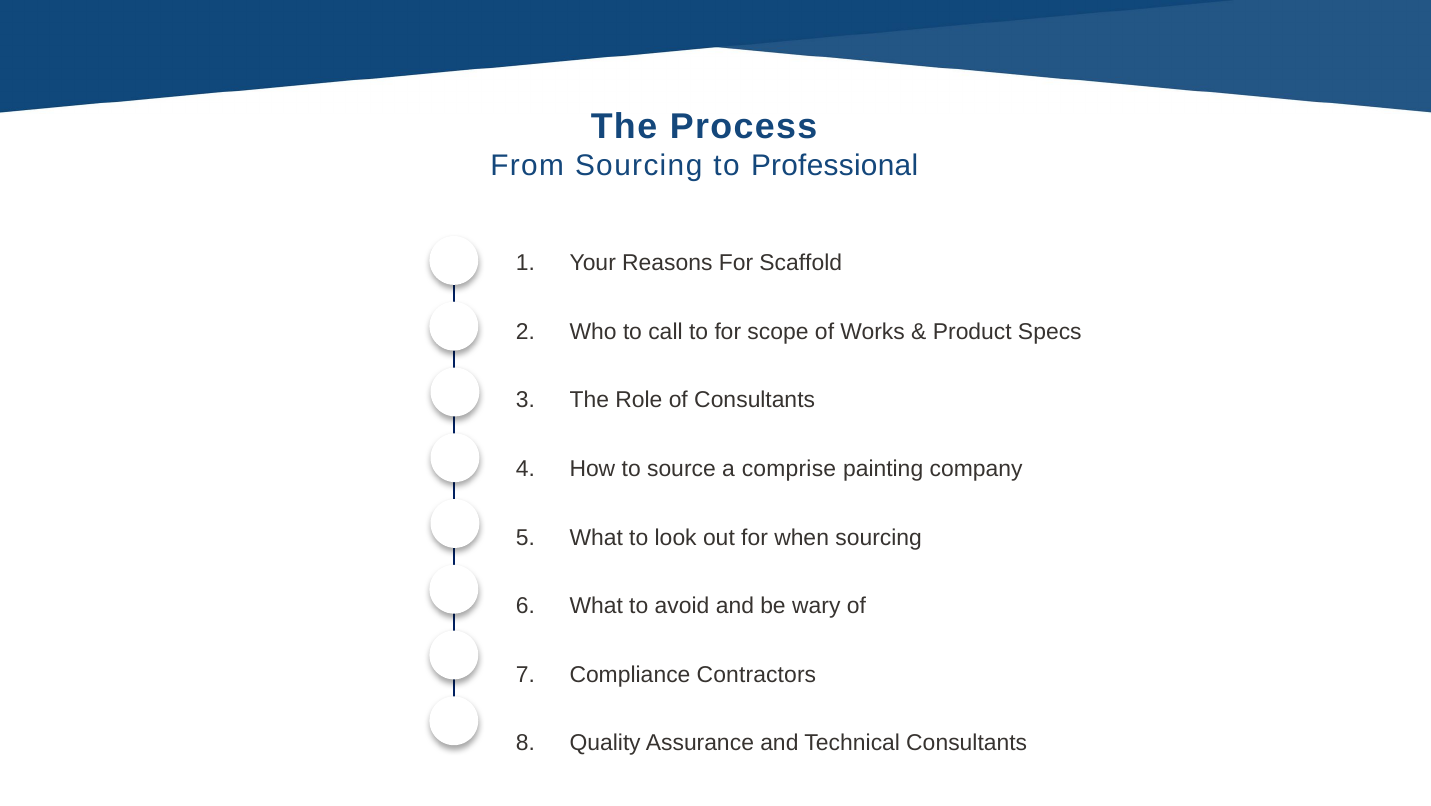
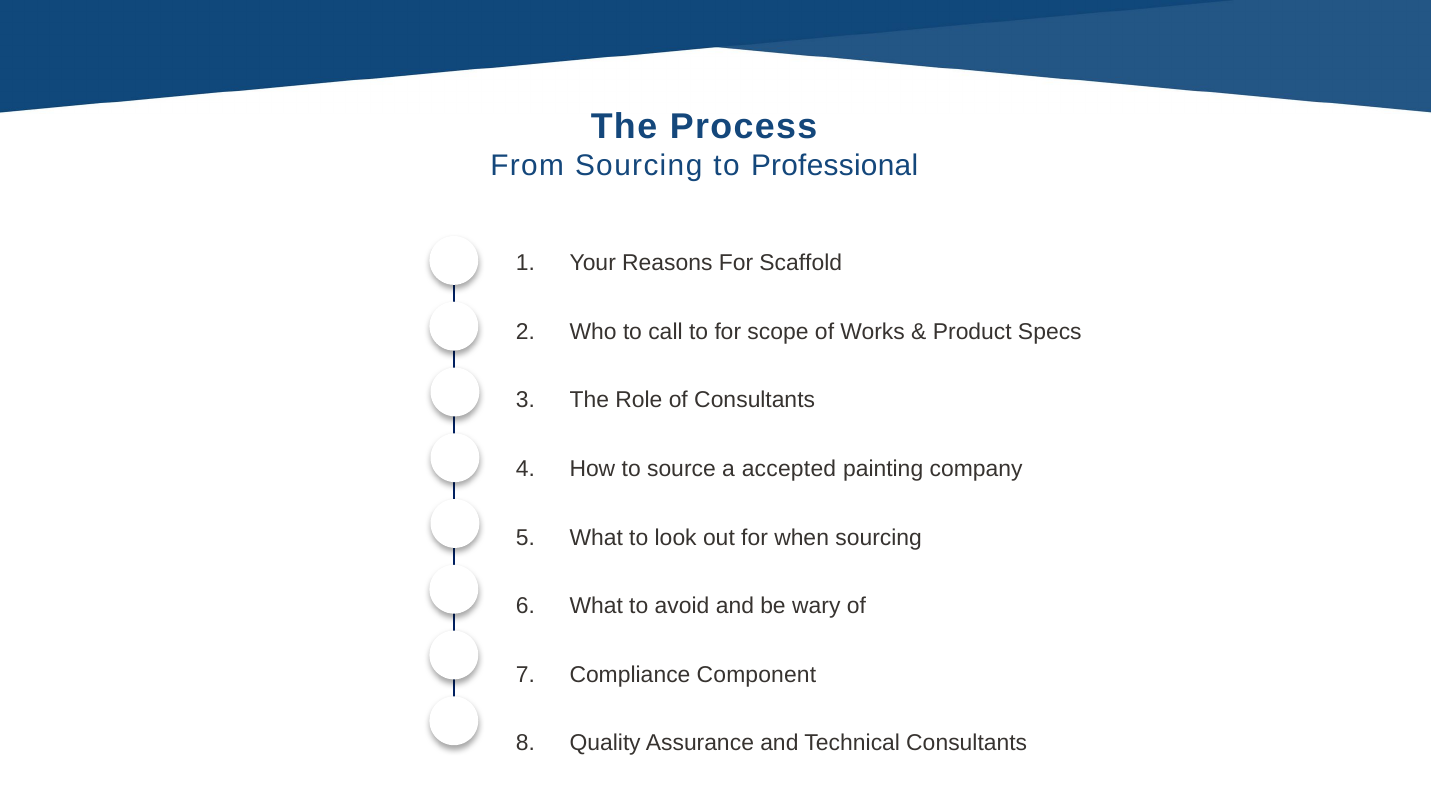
comprise: comprise -> accepted
Contractors: Contractors -> Component
